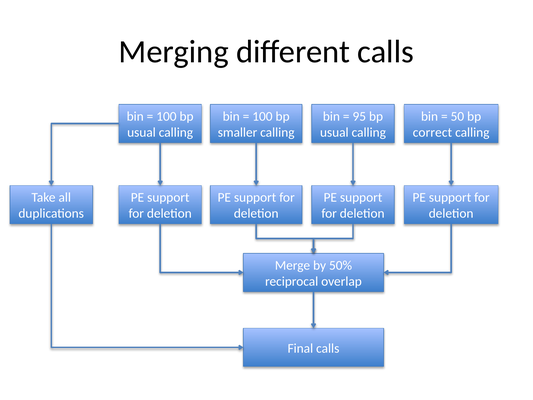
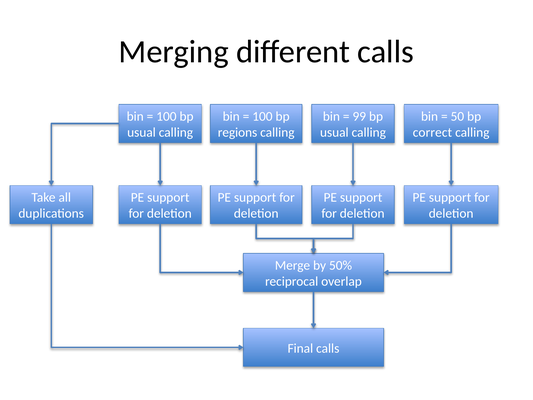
95: 95 -> 99
smaller: smaller -> regions
